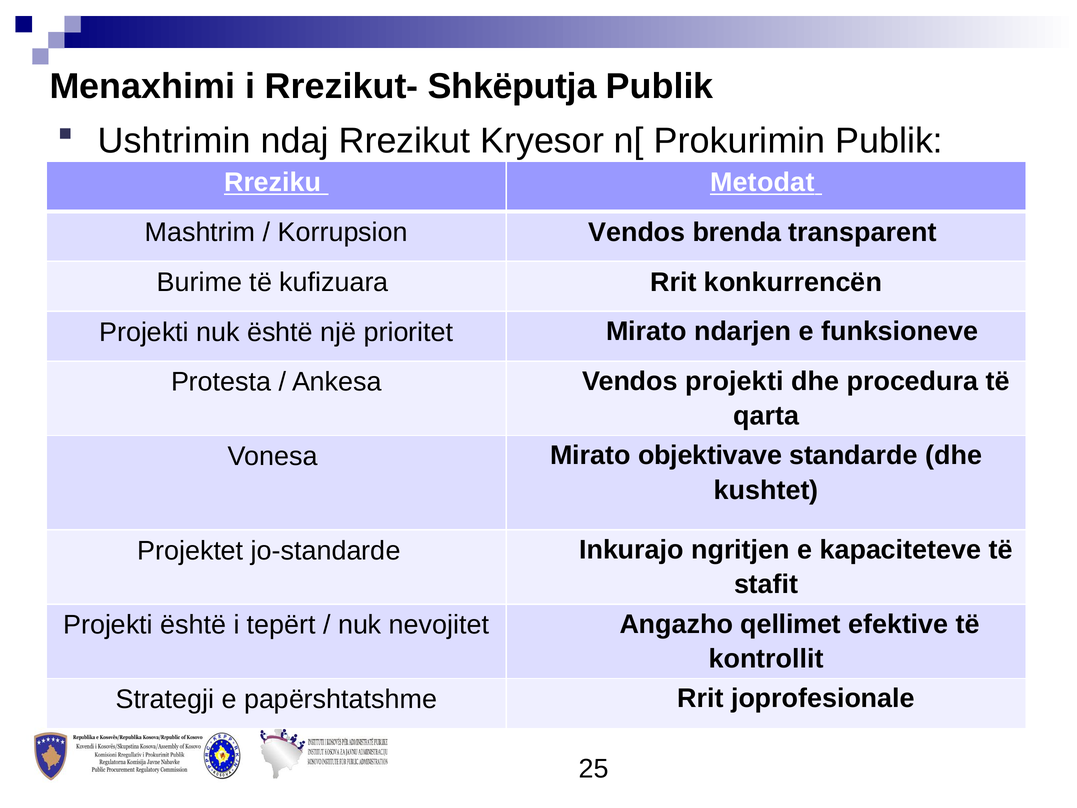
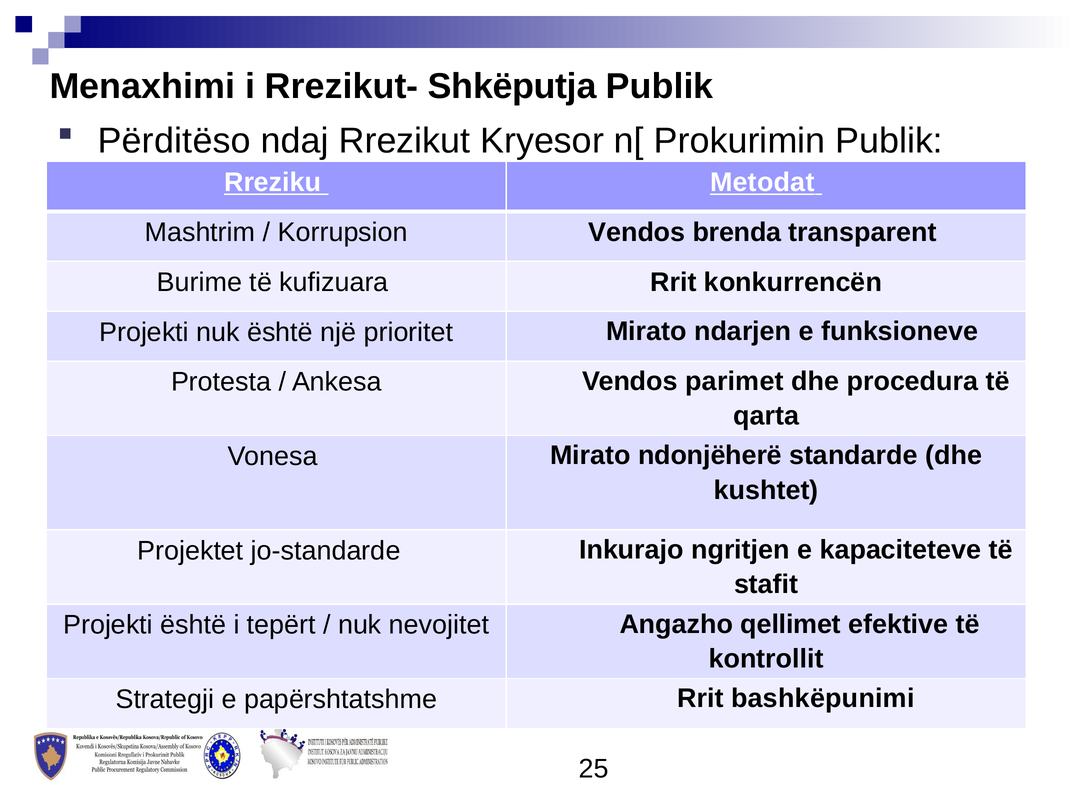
Ushtrimin: Ushtrimin -> Përditëso
Vendos projekti: projekti -> parimet
objektivave: objektivave -> ndonjëherë
joprofesionale: joprofesionale -> bashkëpunimi
